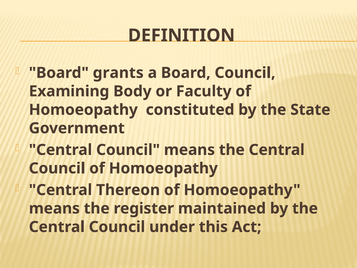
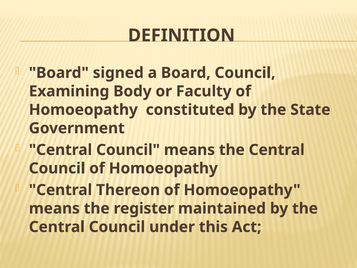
grants: grants -> signed
